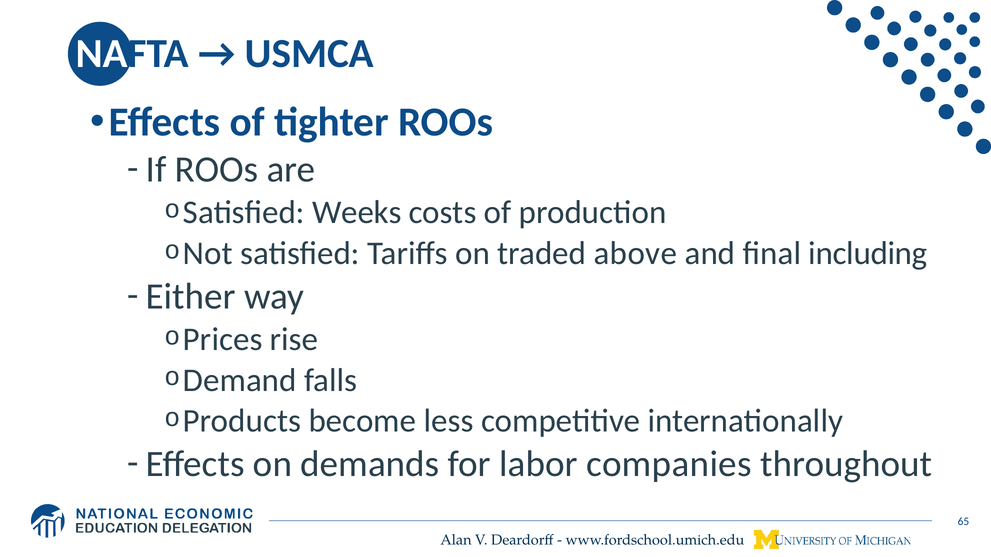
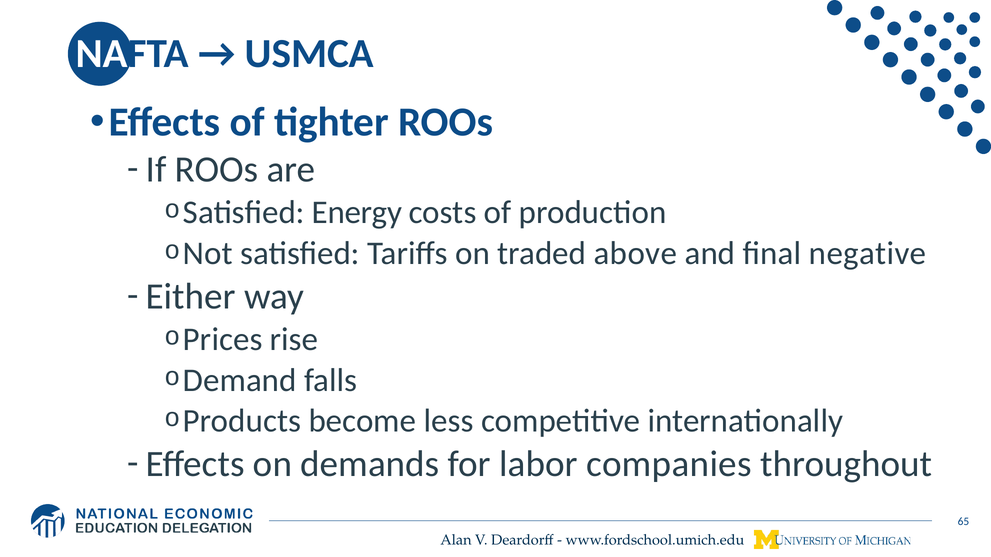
Weeks: Weeks -> Energy
including: including -> negative
